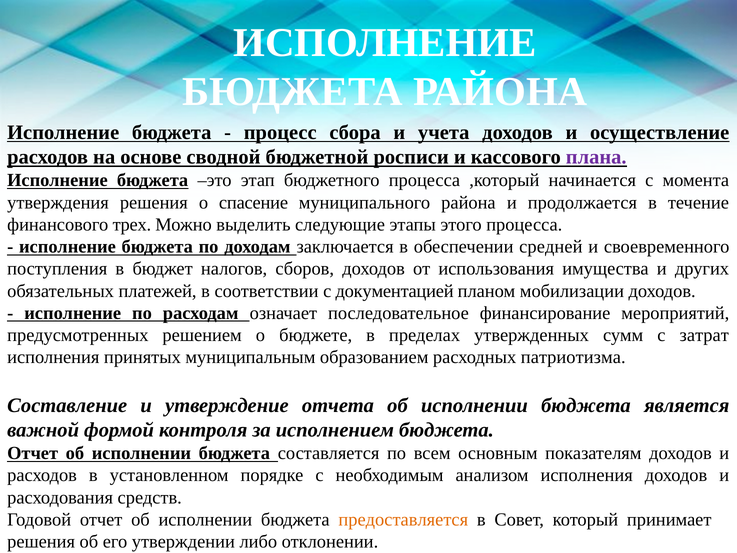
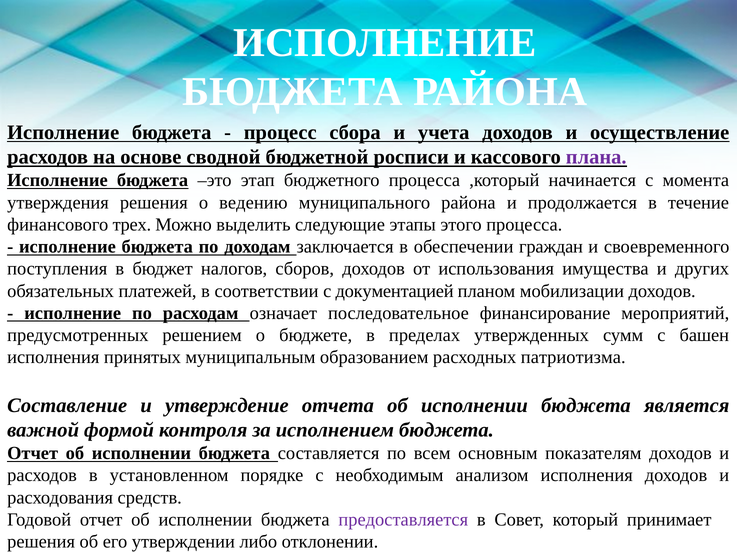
спасение: спасение -> ведению
средней: средней -> граждан
затрат: затрат -> башен
предоставляется colour: orange -> purple
